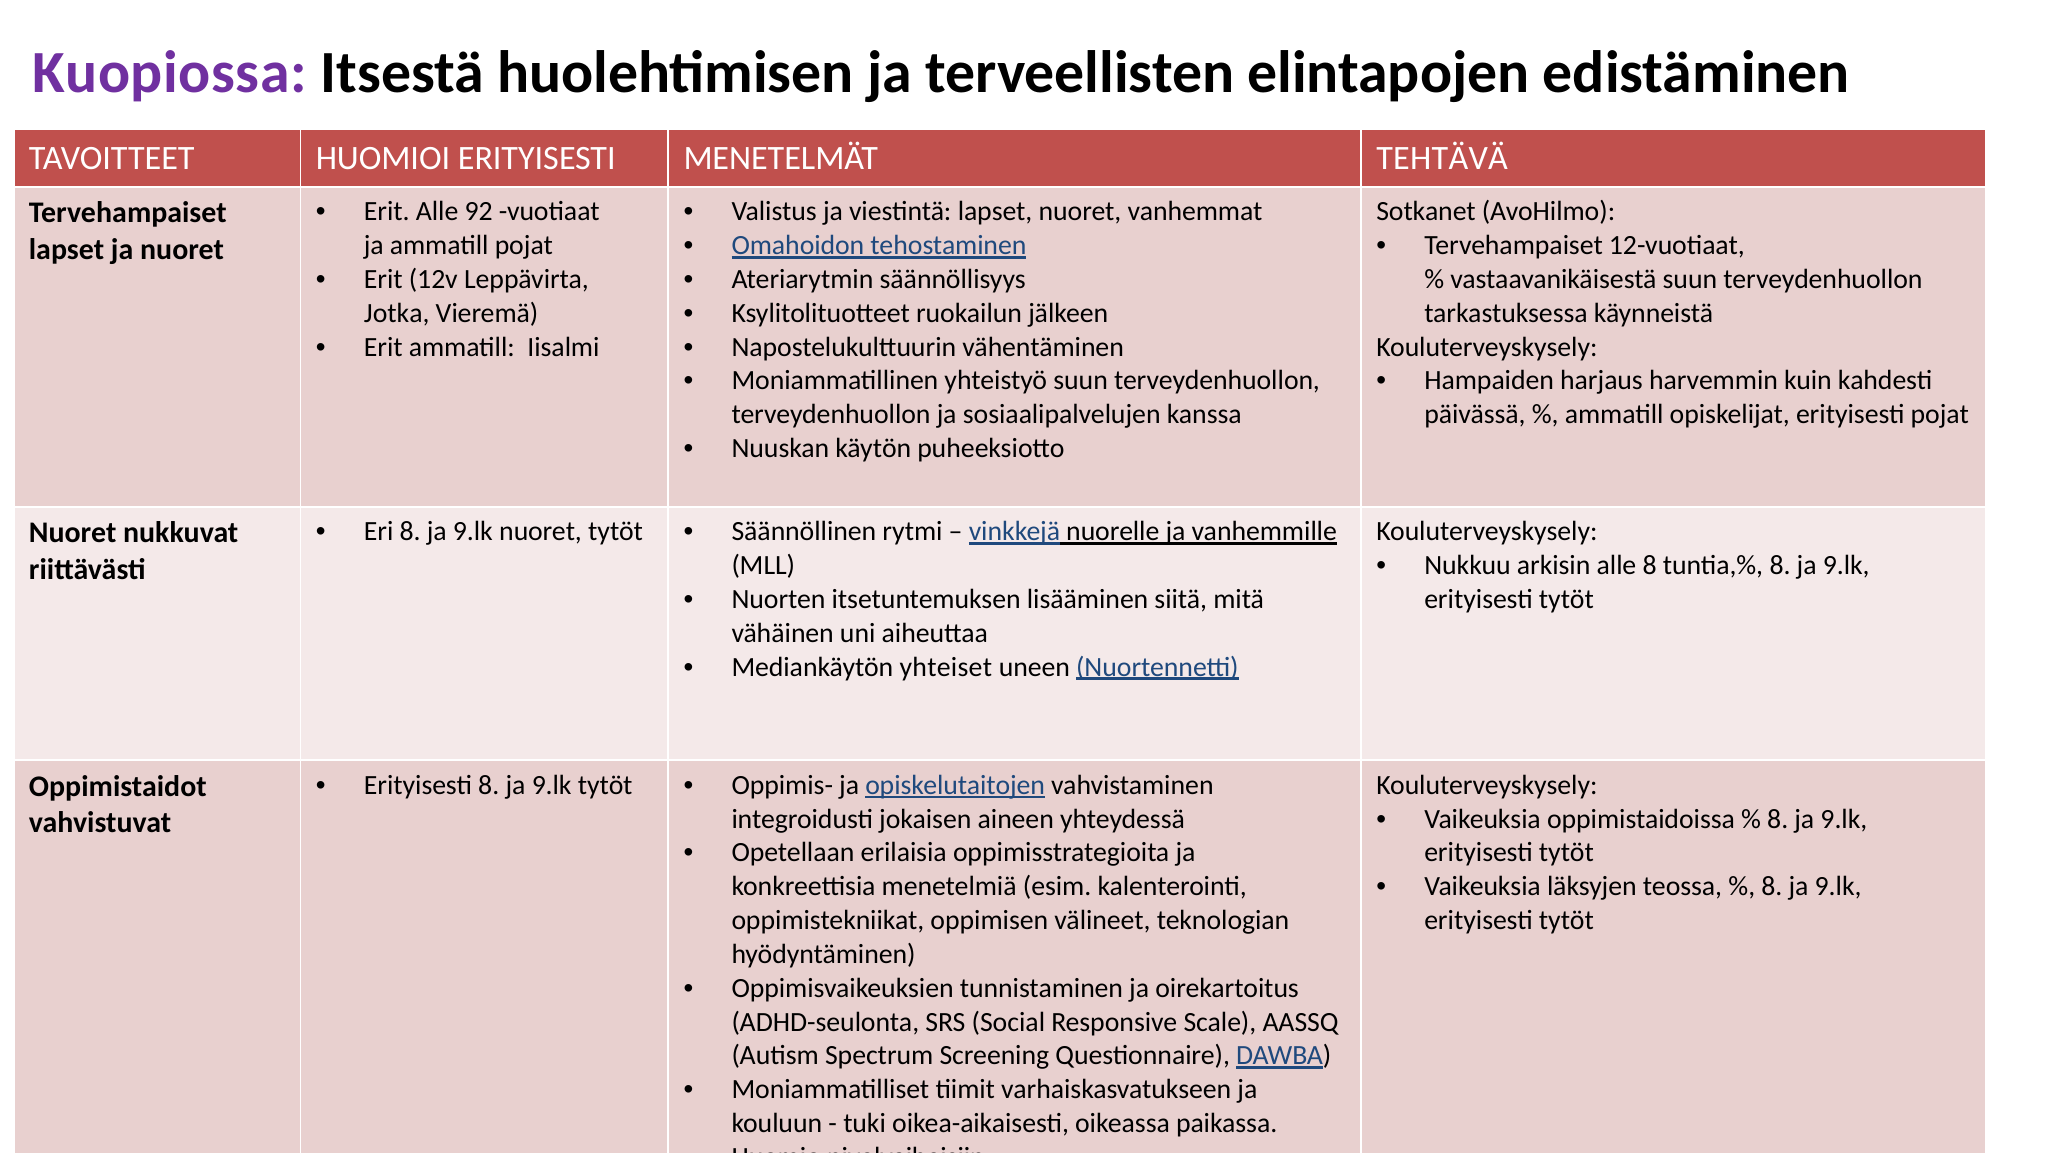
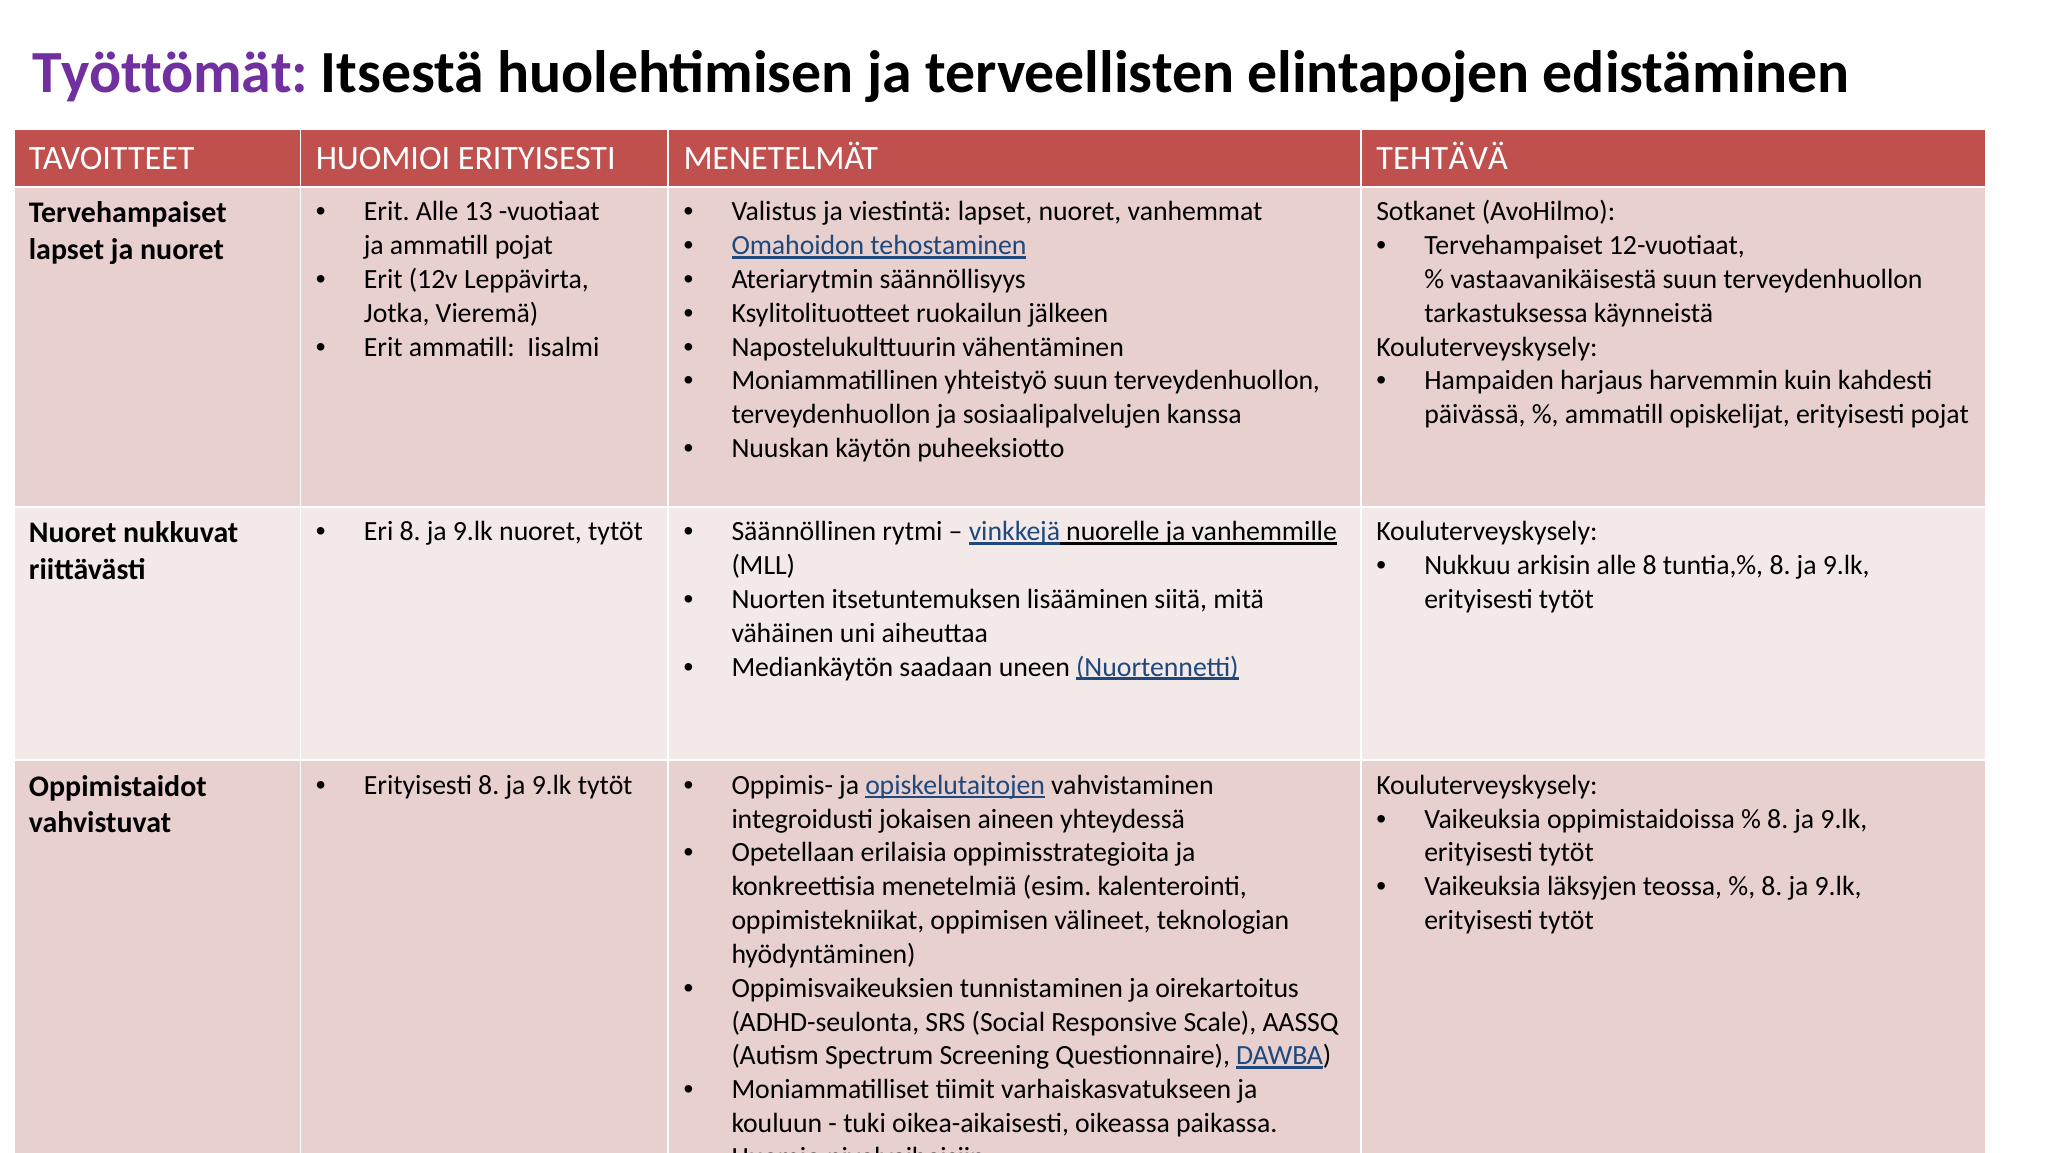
Kuopiossa: Kuopiossa -> Työttömät
92: 92 -> 13
yhteiset: yhteiset -> saadaan
